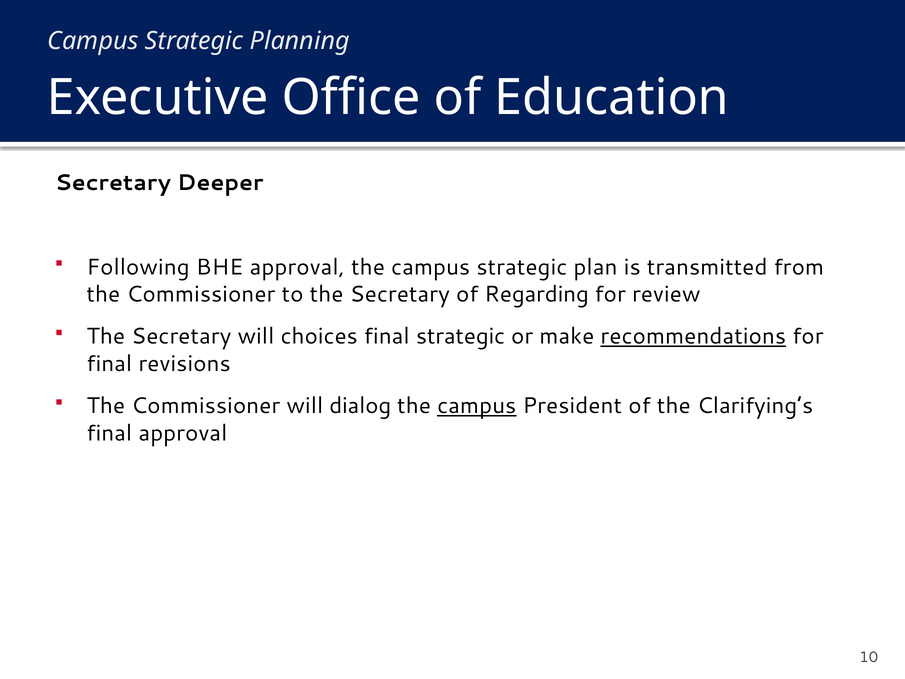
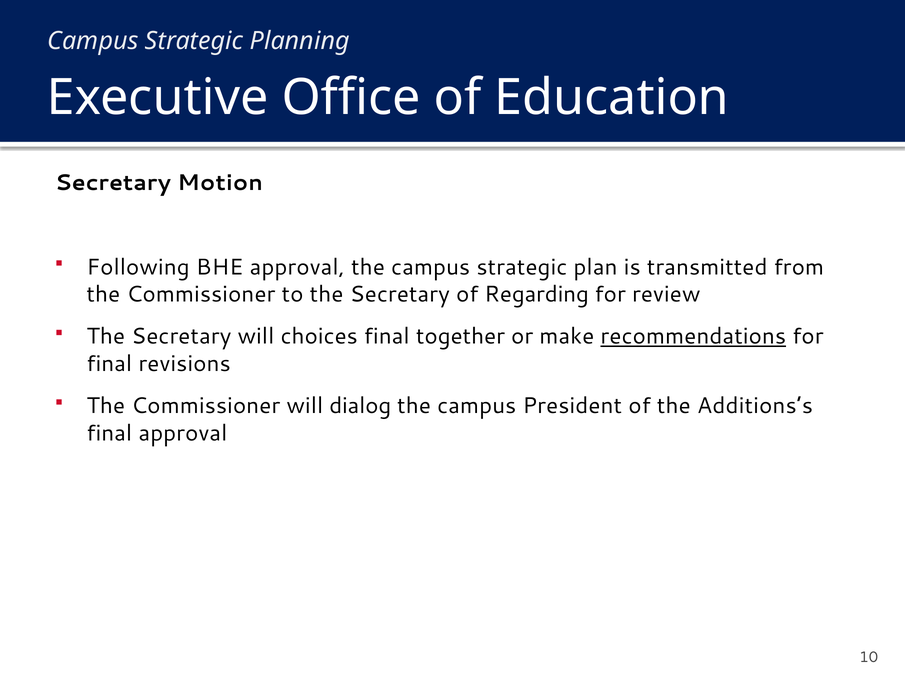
Deeper: Deeper -> Motion
final strategic: strategic -> together
campus at (477, 406) underline: present -> none
Clarifying’s: Clarifying’s -> Additions’s
